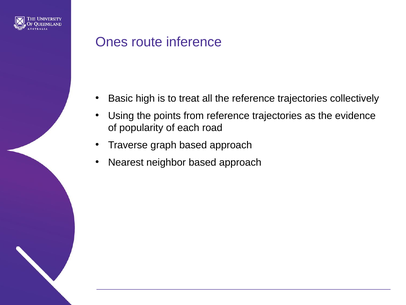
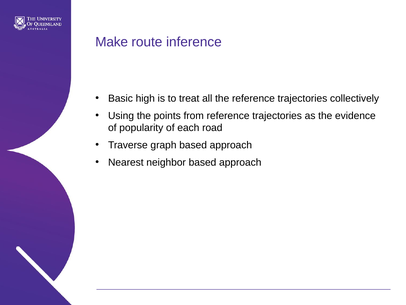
Ones: Ones -> Make
